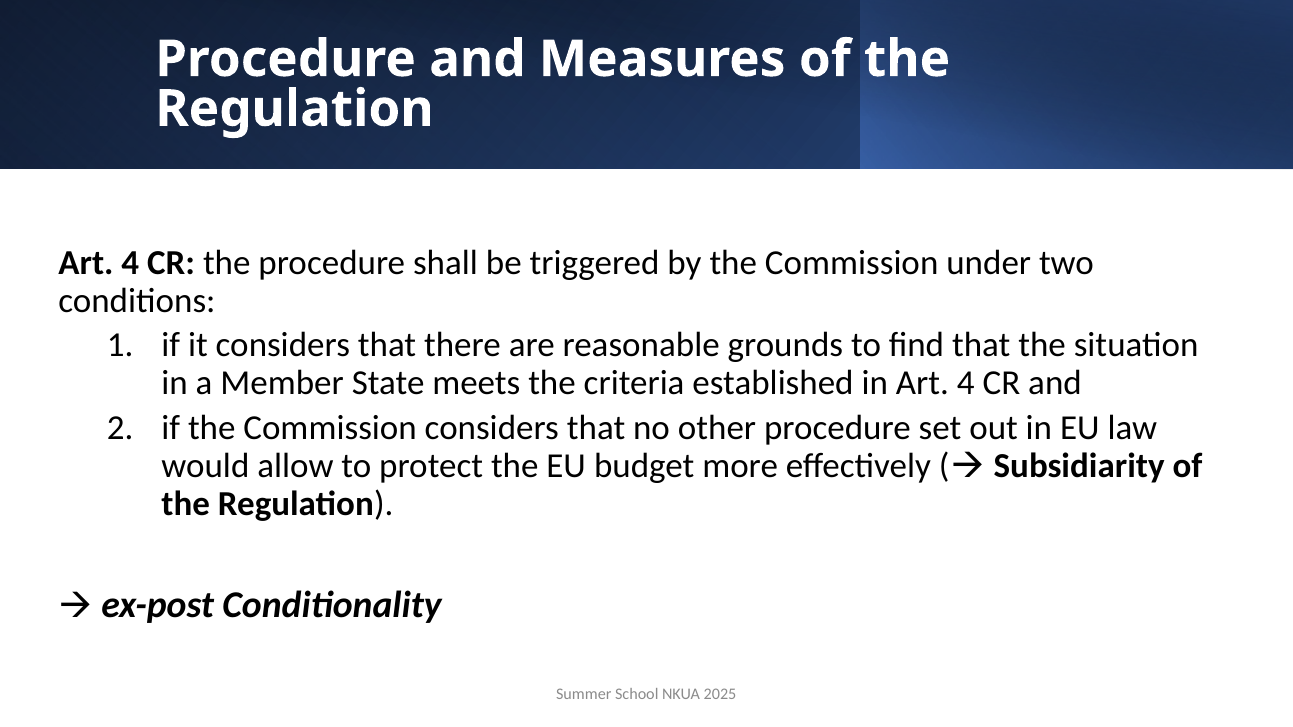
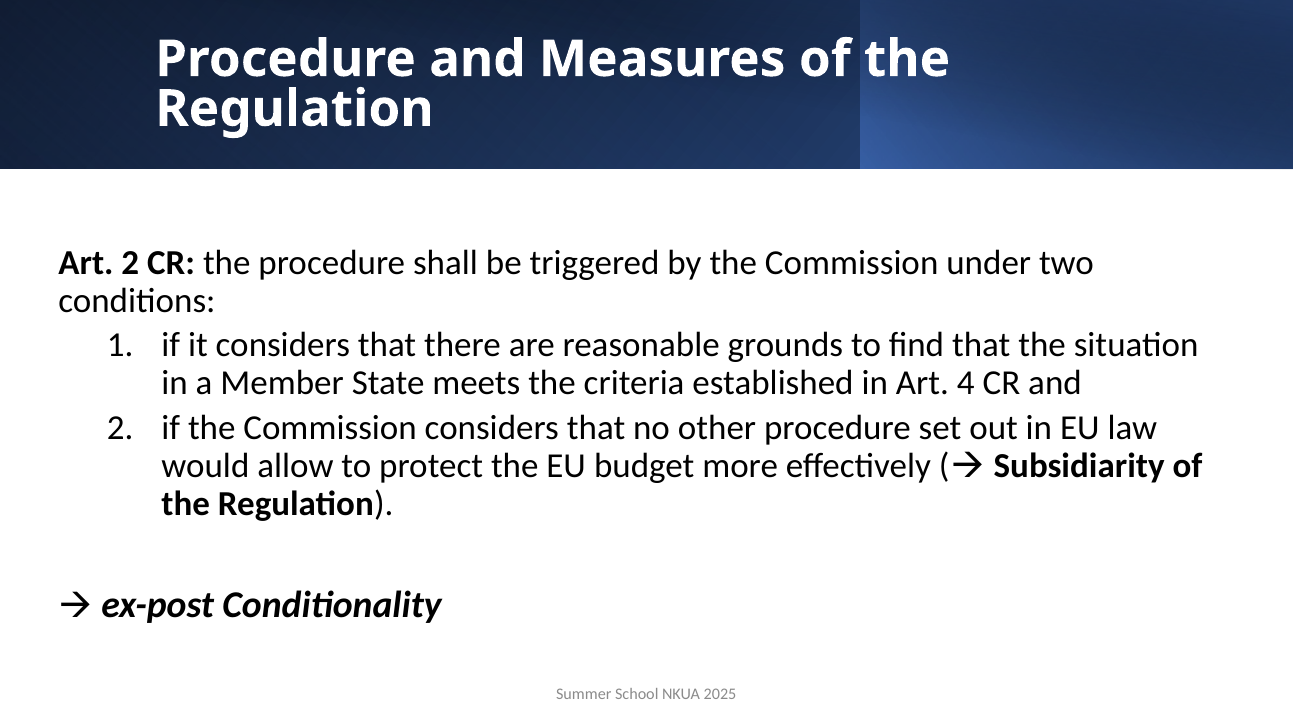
4 at (130, 263): 4 -> 2
